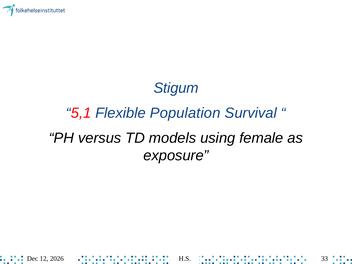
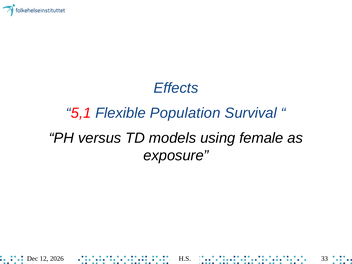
Stigum: Stigum -> Effects
